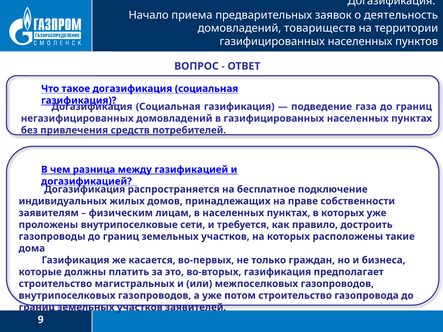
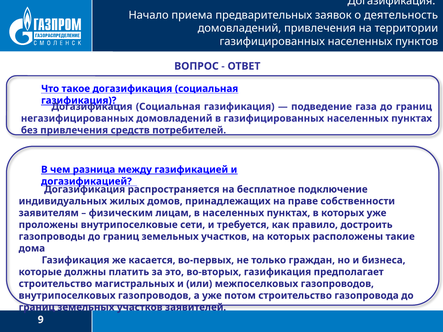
домовладений товариществ: товариществ -> привлечения
